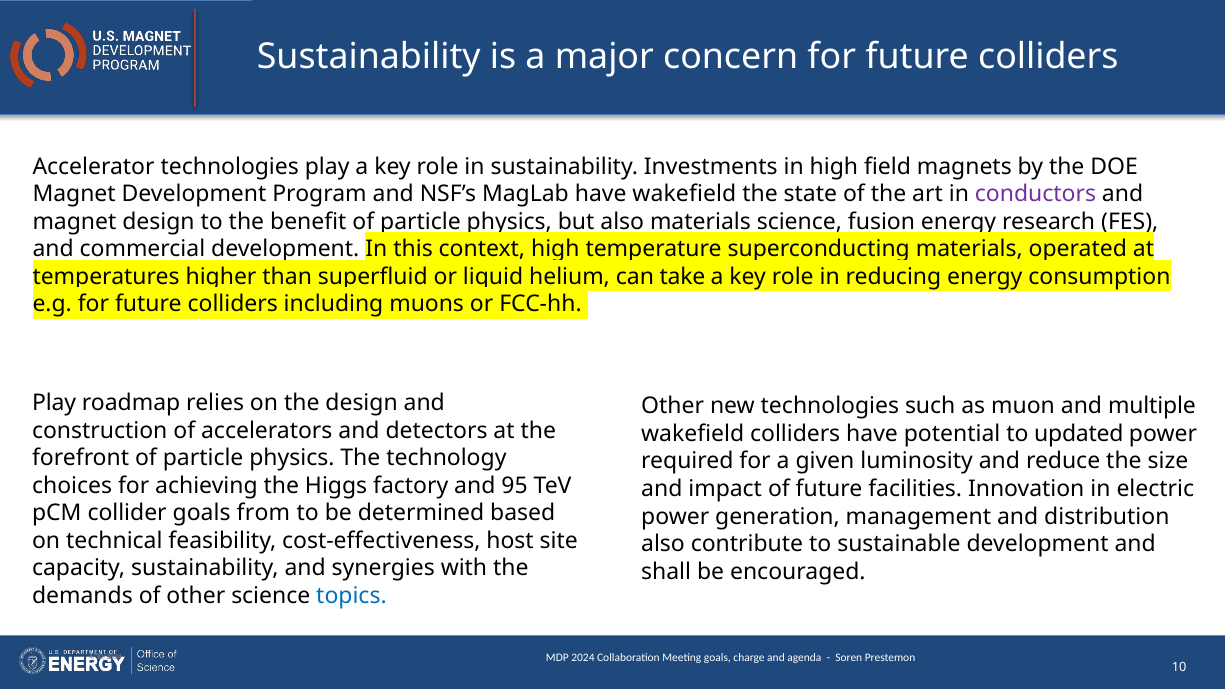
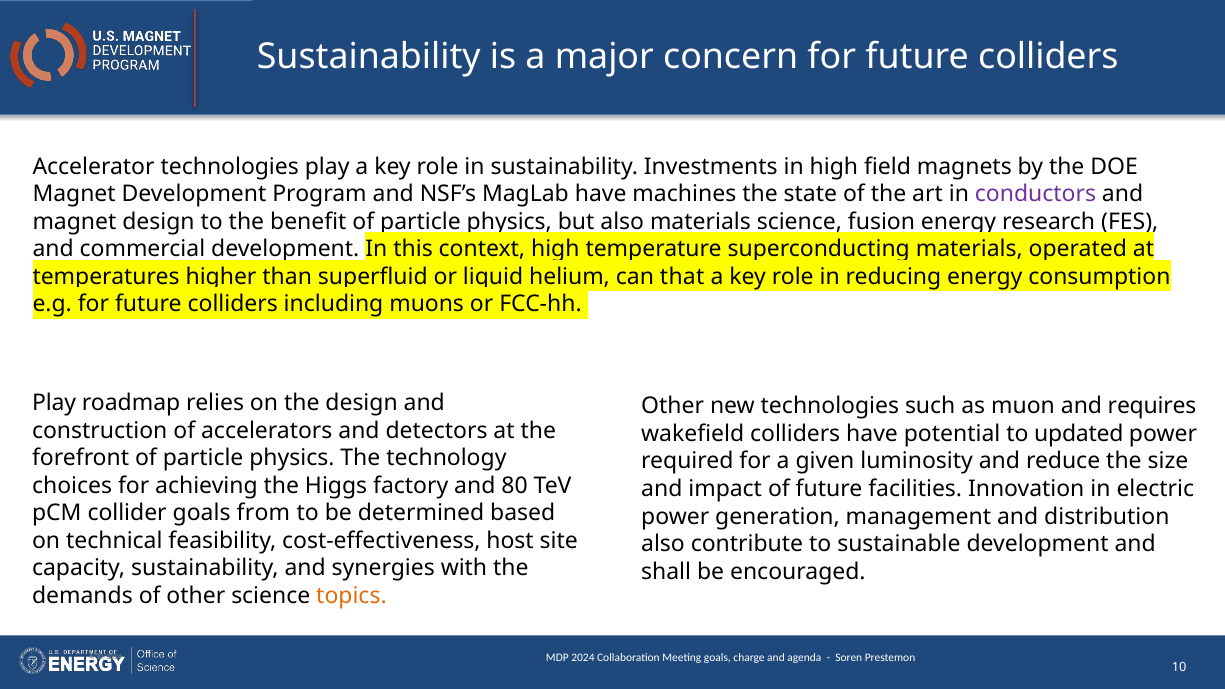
have wakefield: wakefield -> machines
take: take -> that
multiple: multiple -> requires
95: 95 -> 80
topics colour: blue -> orange
